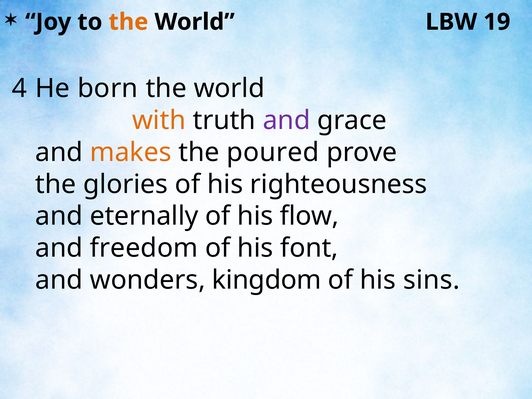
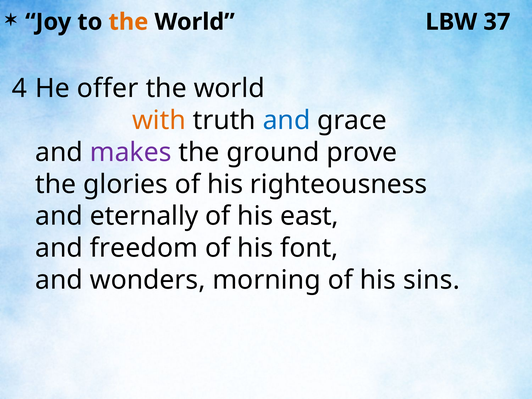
19: 19 -> 37
born: born -> offer
and at (287, 120) colour: purple -> blue
makes colour: orange -> purple
poured: poured -> ground
flow: flow -> east
kingdom: kingdom -> morning
